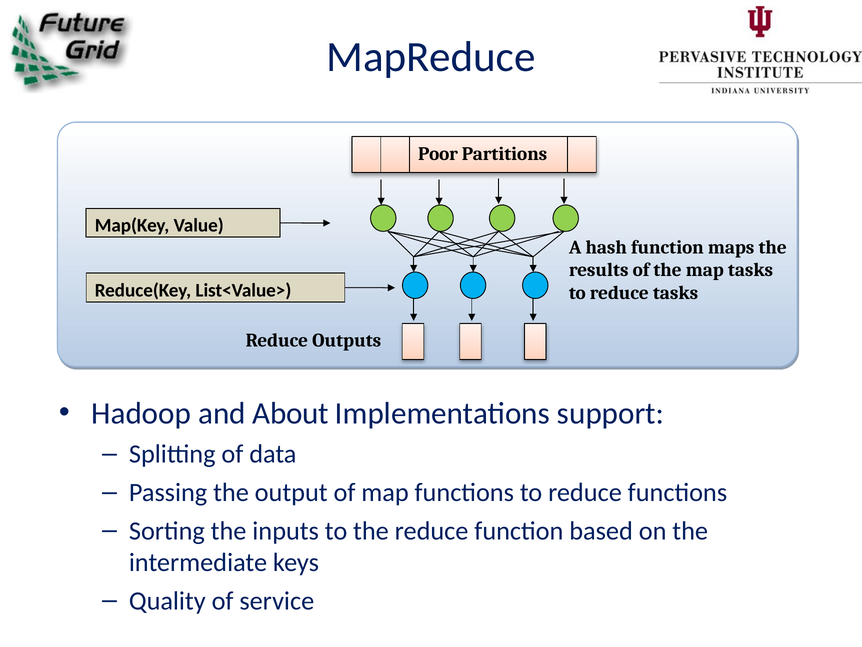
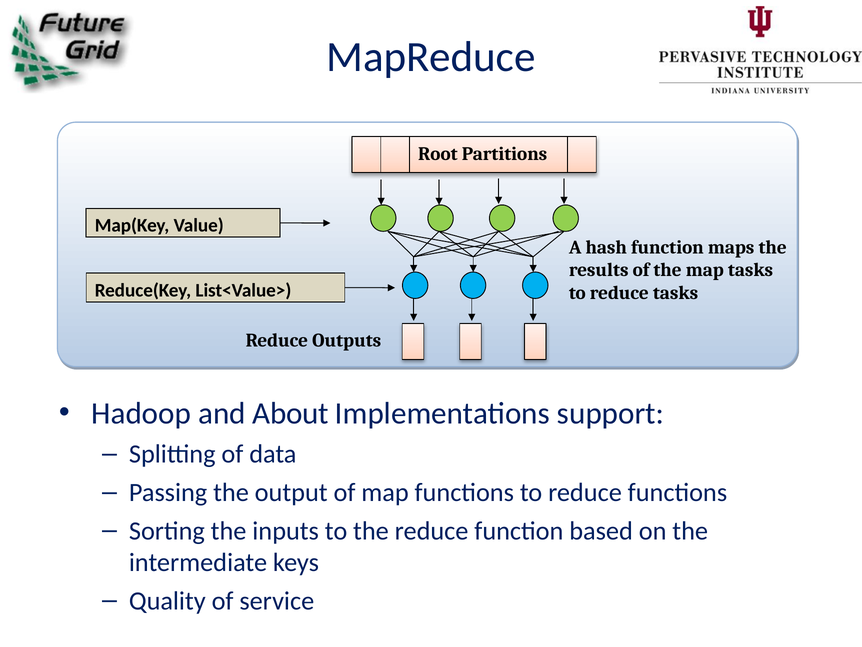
Poor: Poor -> Root
